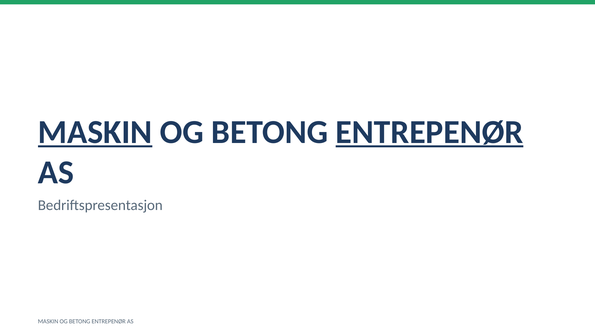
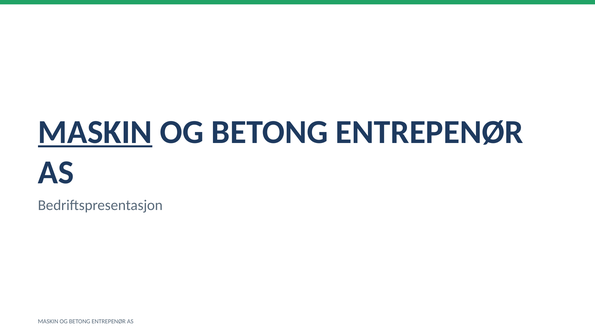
ENTREPENØR at (430, 132) underline: present -> none
